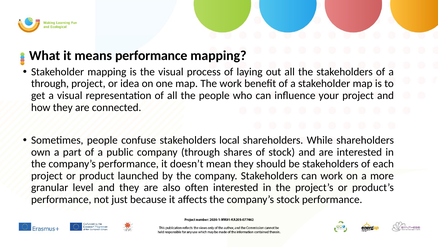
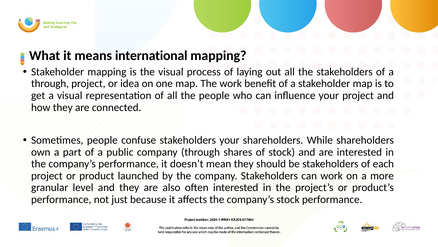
means performance: performance -> international
stakeholders local: local -> your
